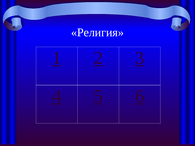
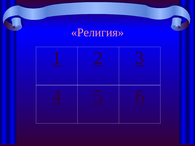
Религия colour: white -> pink
